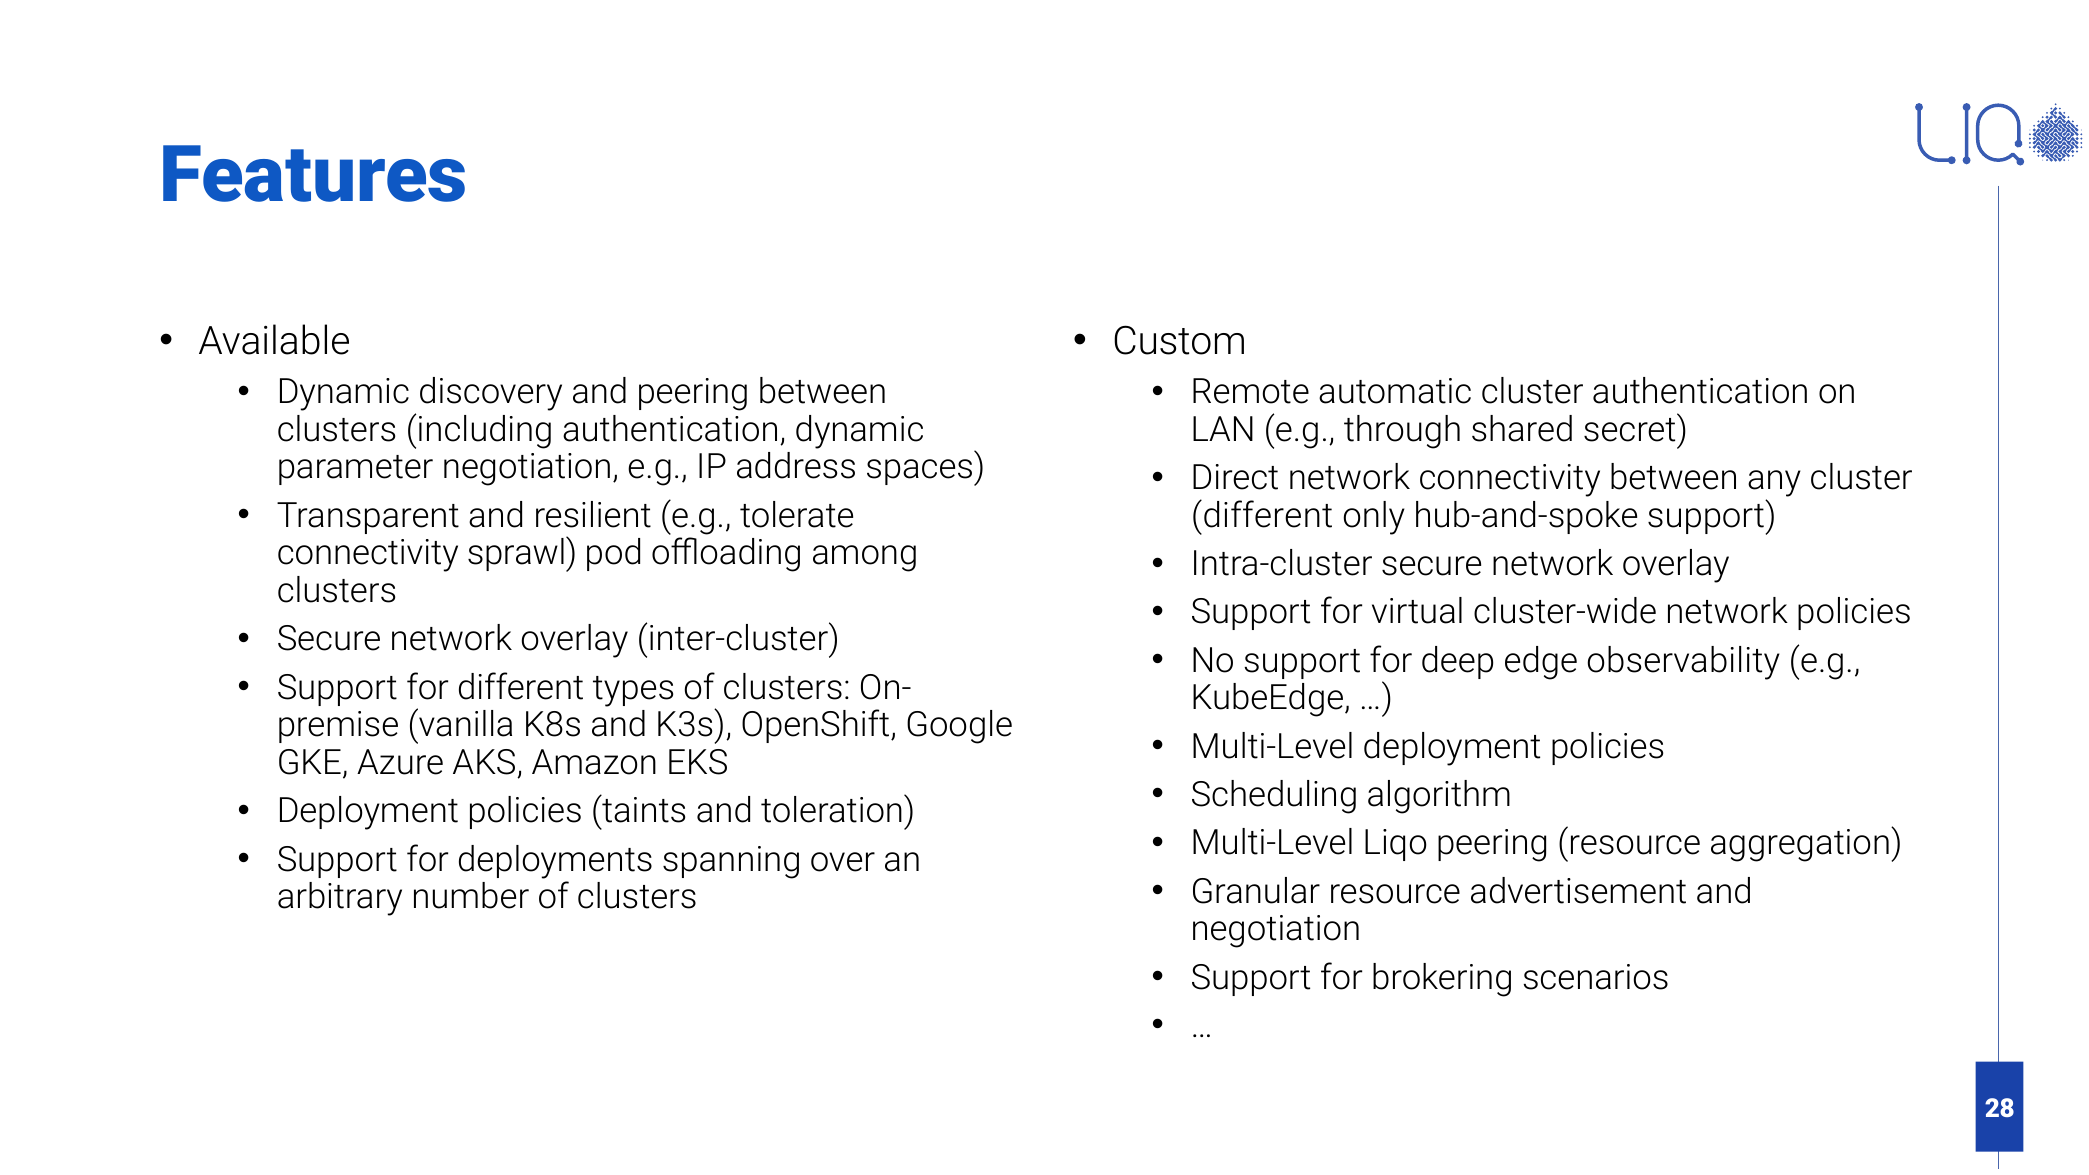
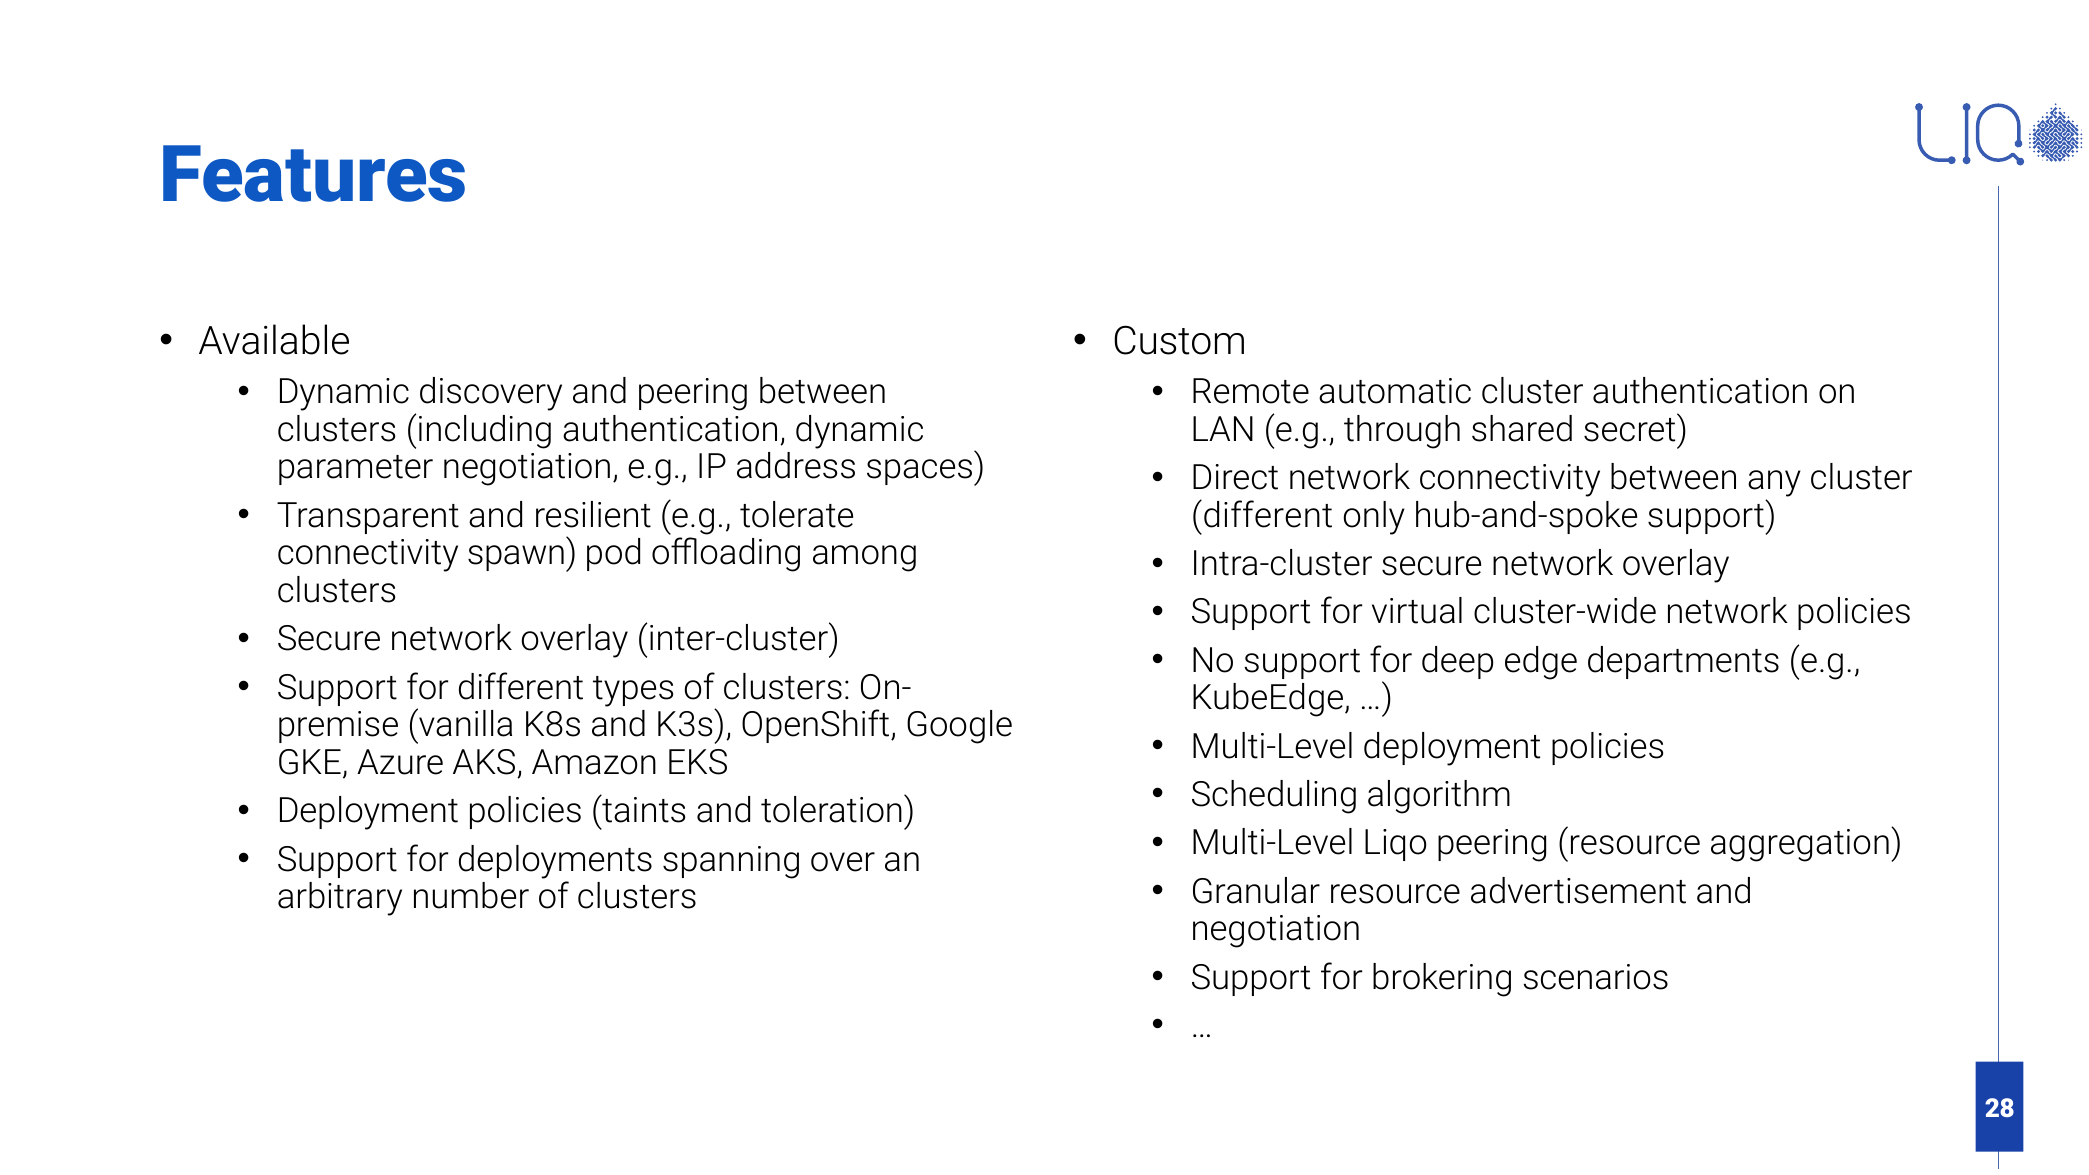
sprawl: sprawl -> spawn
observability: observability -> departments
